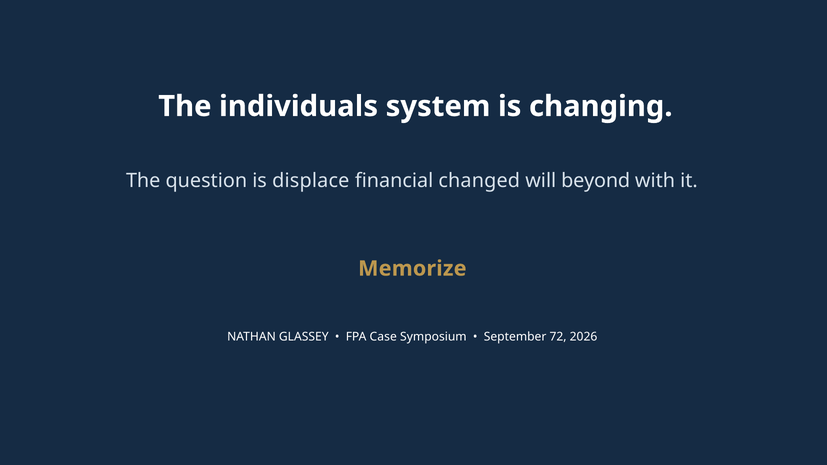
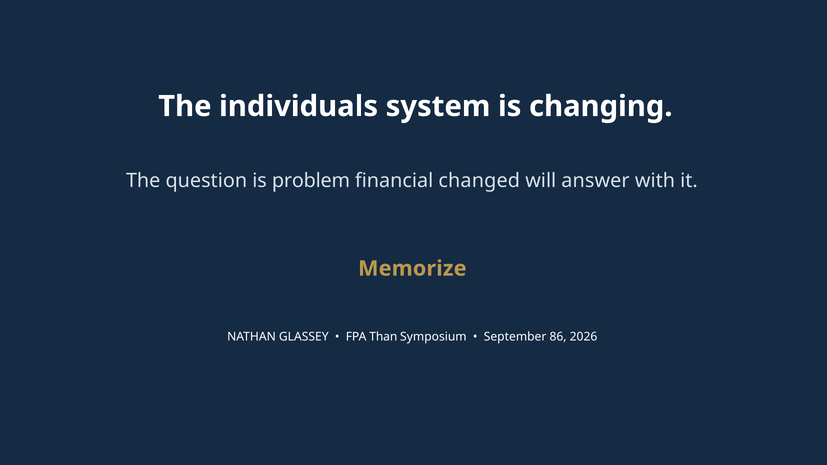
displace: displace -> problem
beyond: beyond -> answer
Case: Case -> Than
72: 72 -> 86
